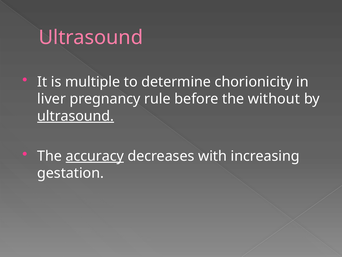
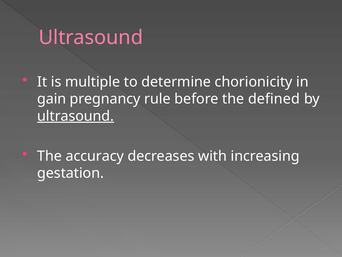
liver: liver -> gain
without: without -> defined
accuracy underline: present -> none
